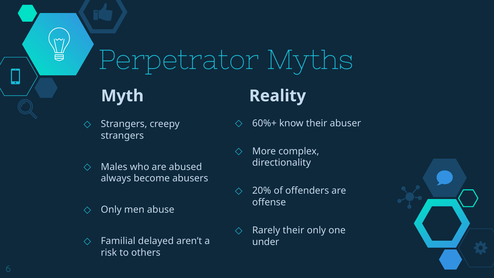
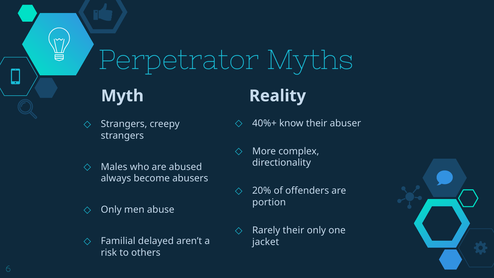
60%+: 60%+ -> 40%+
offense: offense -> portion
under: under -> jacket
